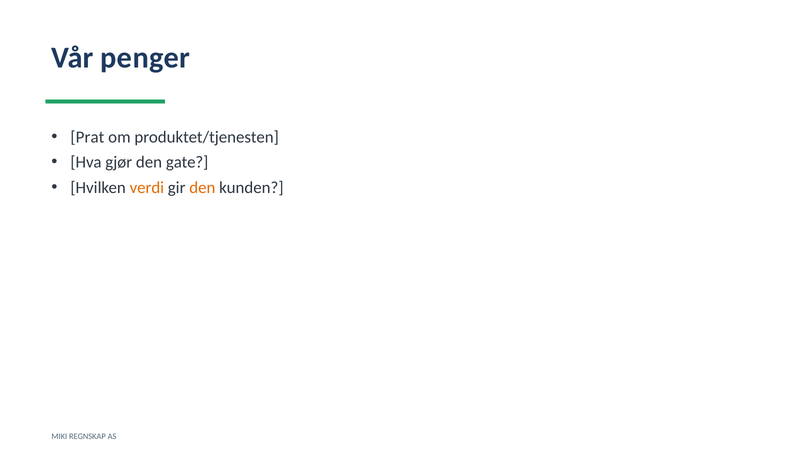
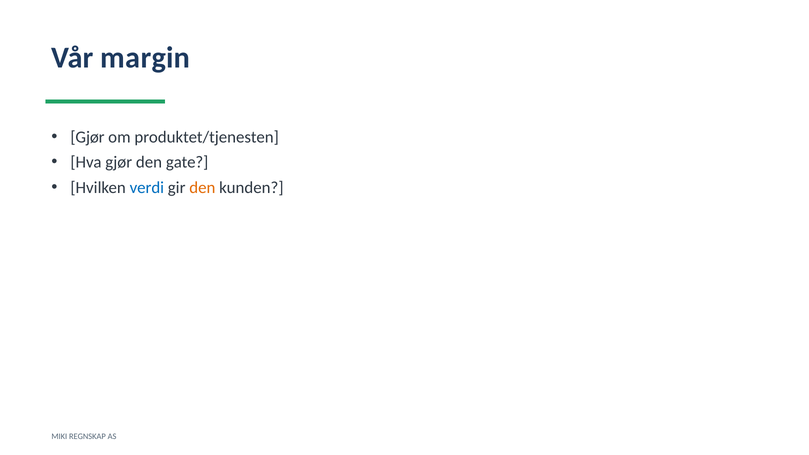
penger: penger -> margin
Prat at (87, 137): Prat -> Gjør
verdi colour: orange -> blue
